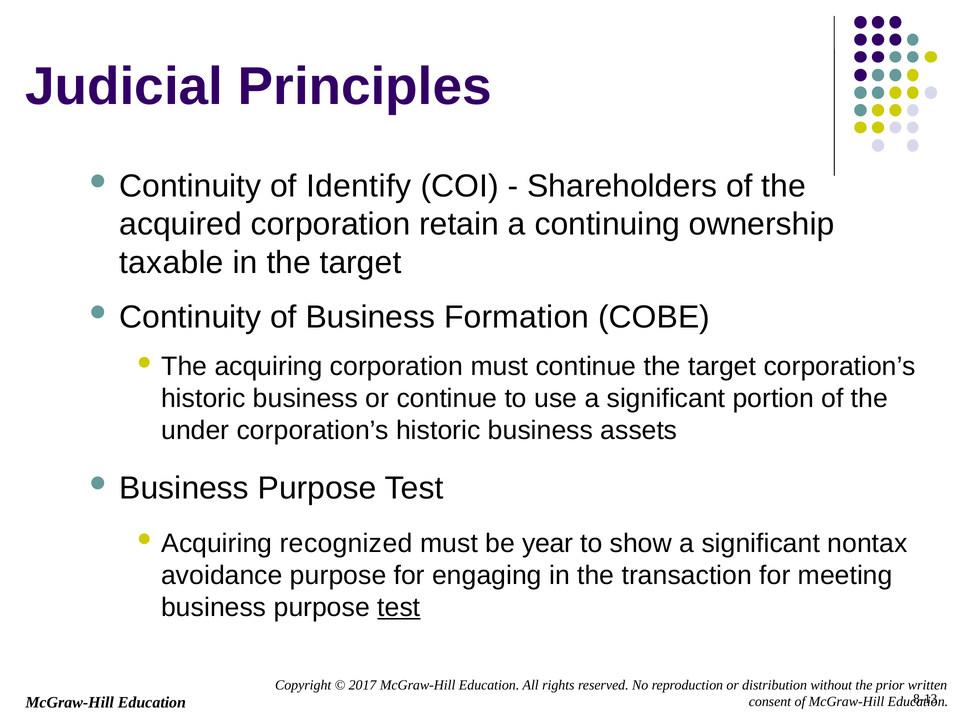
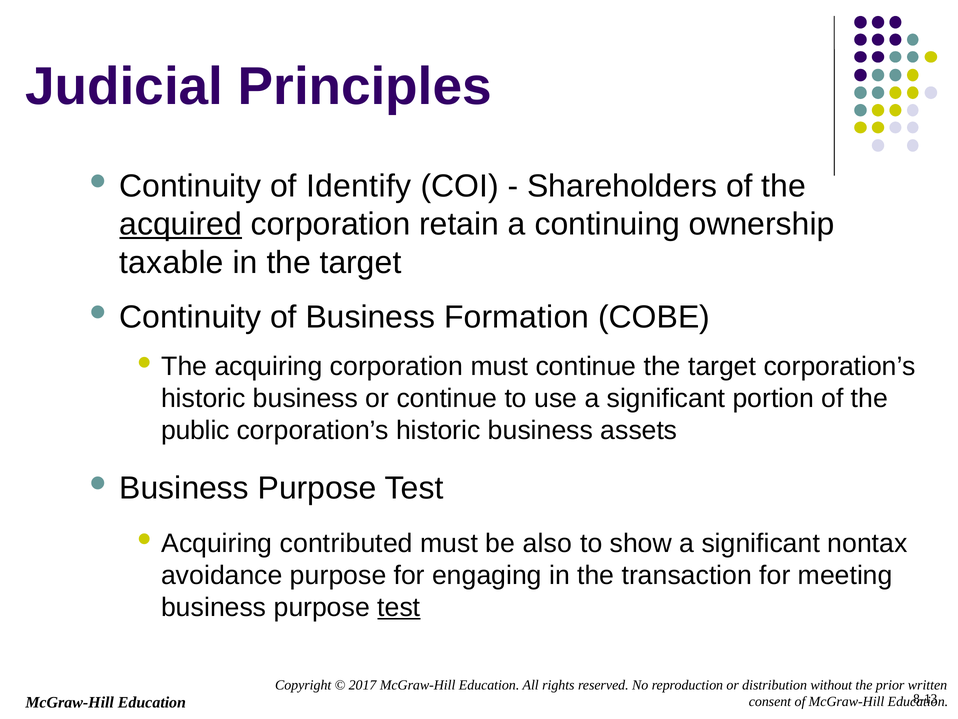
acquired underline: none -> present
under: under -> public
recognized: recognized -> contributed
year: year -> also
